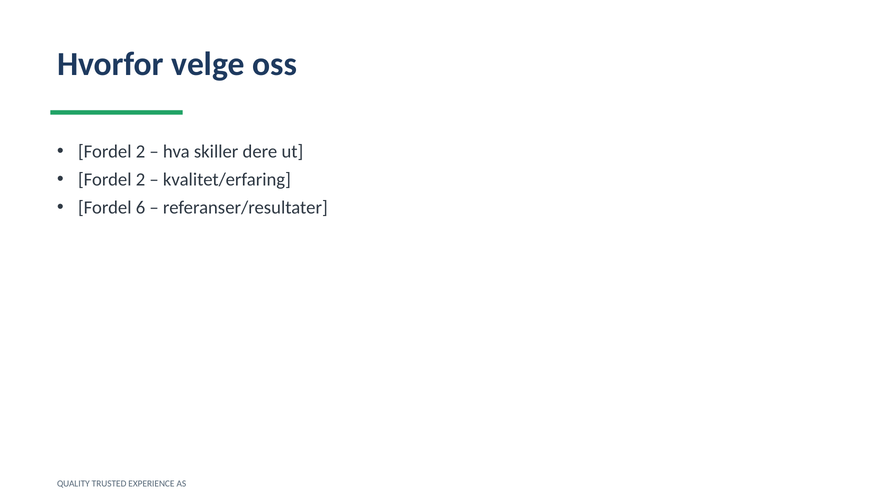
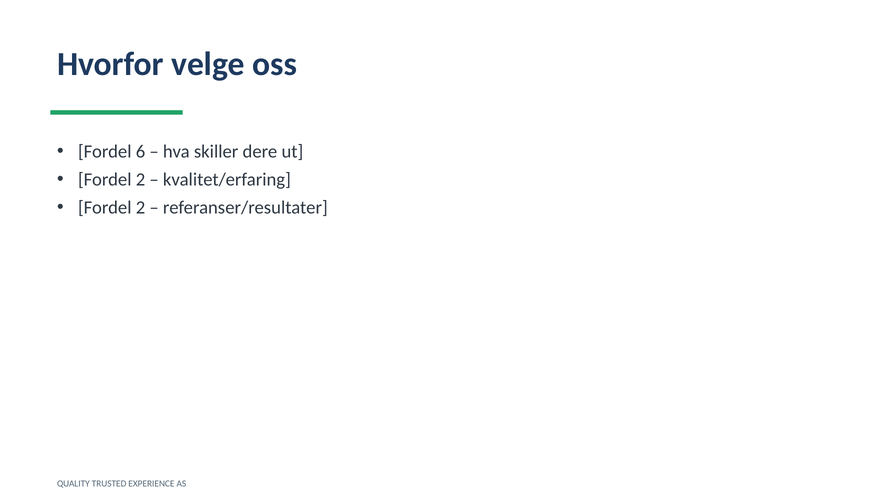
2 at (141, 152): 2 -> 6
6 at (141, 208): 6 -> 2
